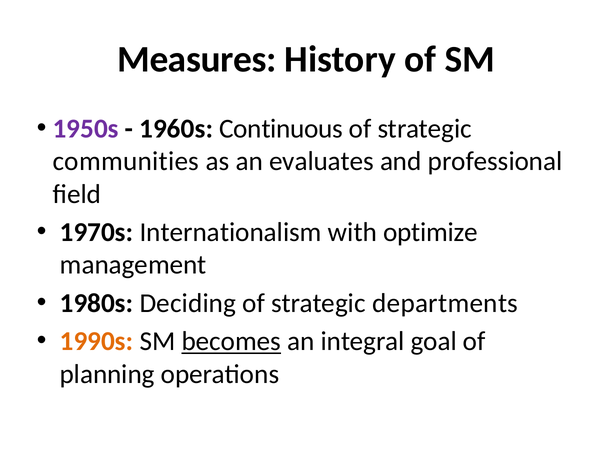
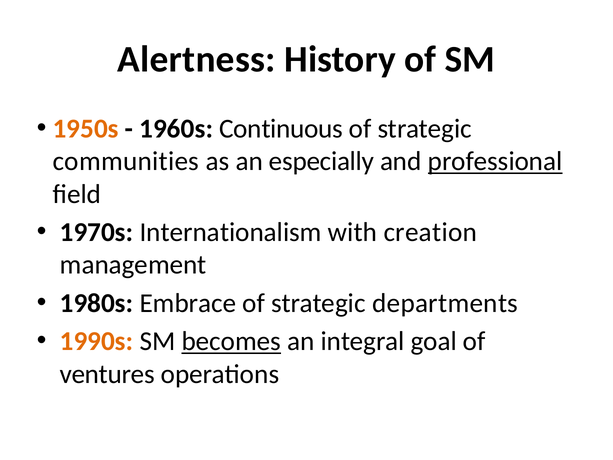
Measures: Measures -> Alertness
1950s colour: purple -> orange
evaluates: evaluates -> especially
professional underline: none -> present
optimize: optimize -> creation
Deciding: Deciding -> Embrace
planning: planning -> ventures
